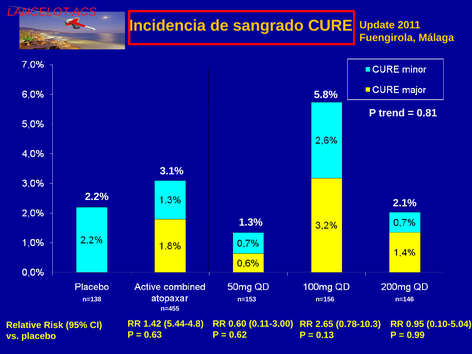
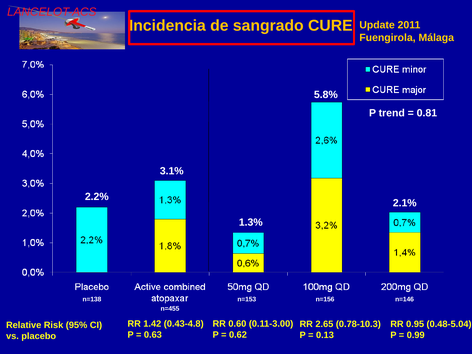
5.44-4.8: 5.44-4.8 -> 0.43-4.8
0.10-5.04: 0.10-5.04 -> 0.48-5.04
